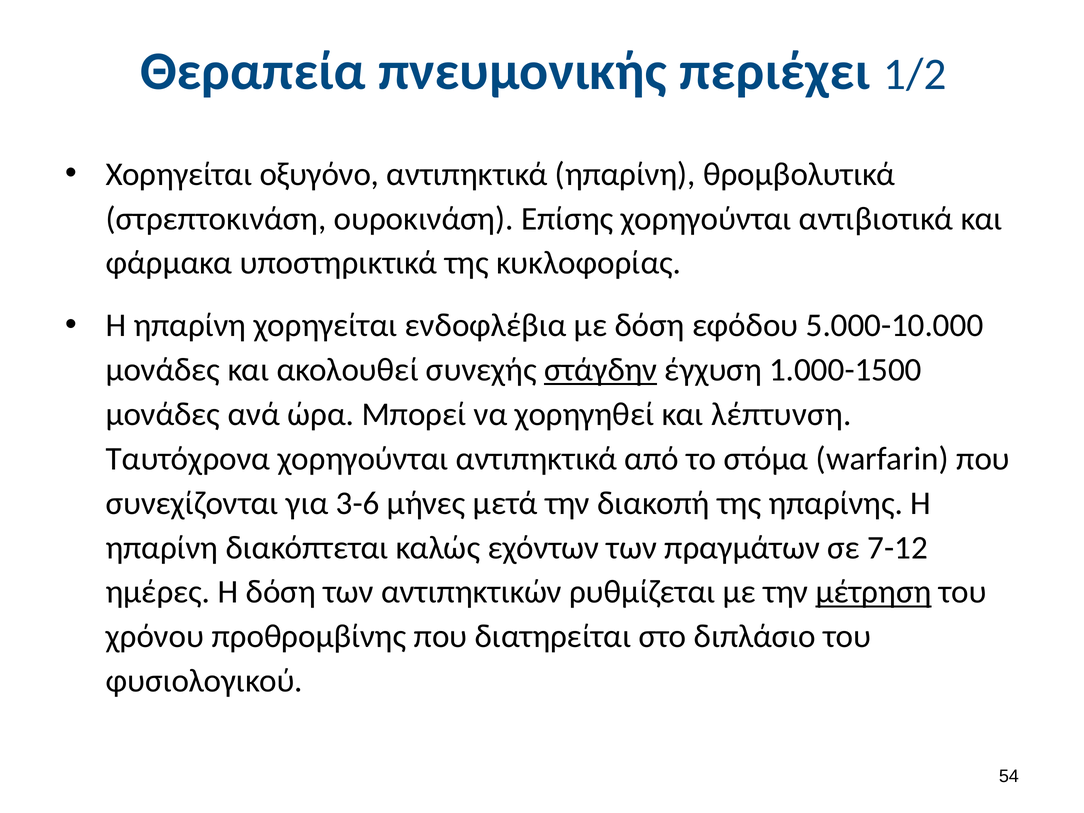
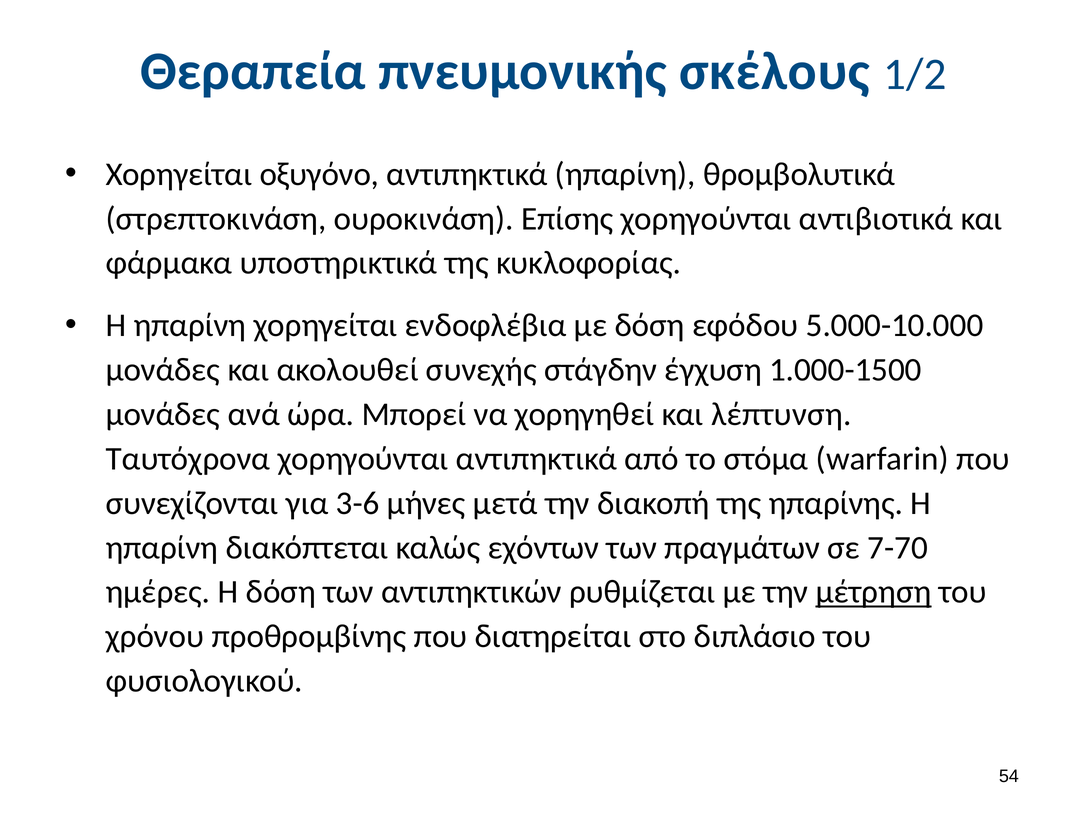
περιέχει: περιέχει -> σκέλους
στάγδην underline: present -> none
7-12: 7-12 -> 7-70
